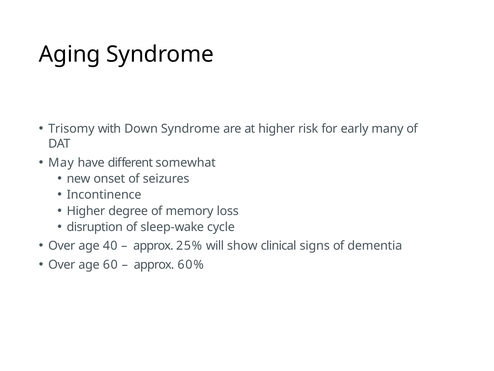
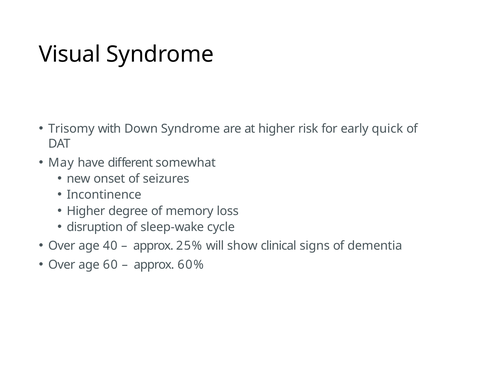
Aging: Aging -> Visual
many: many -> quick
